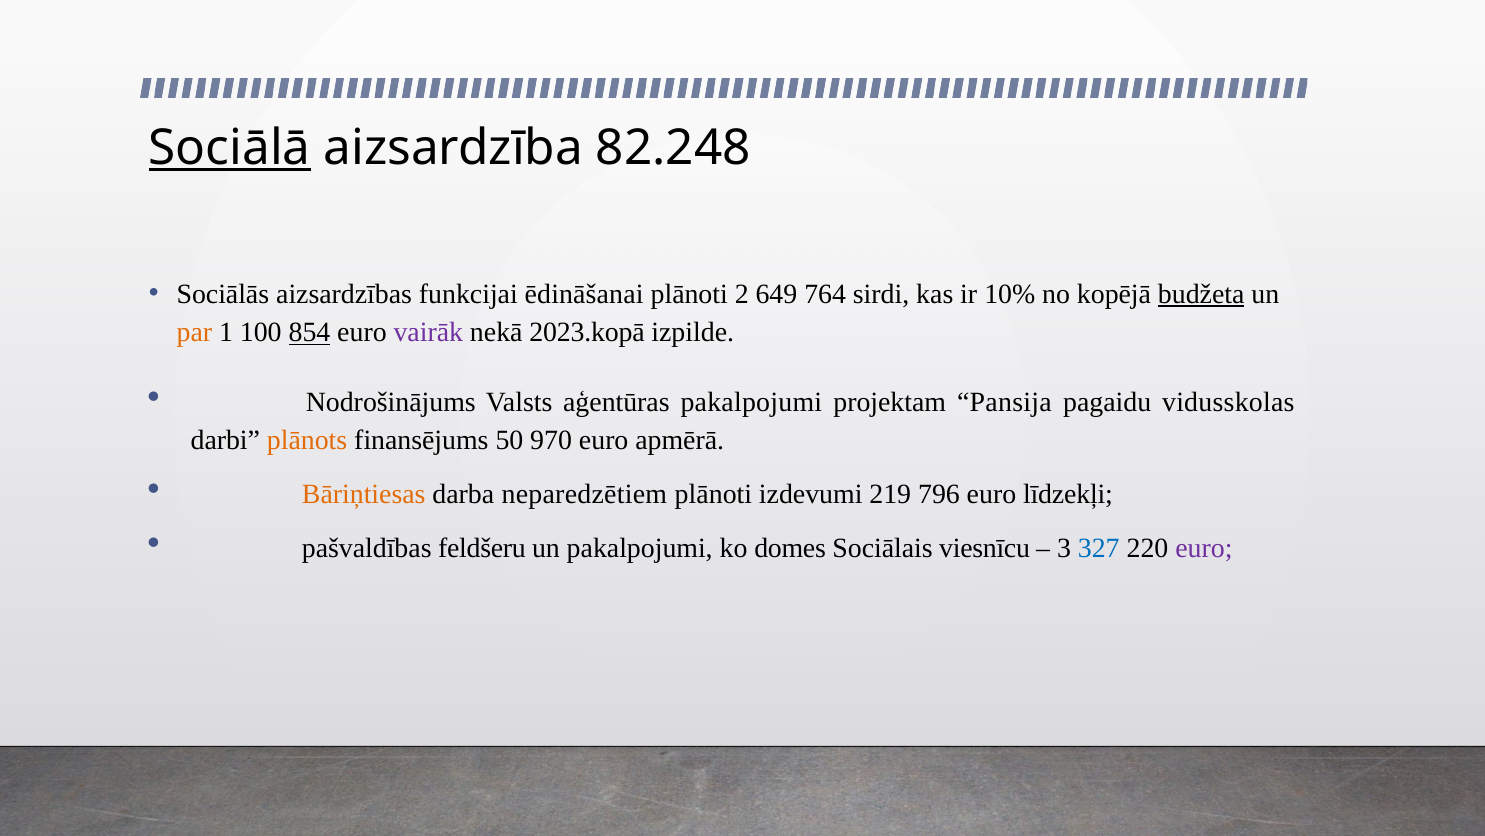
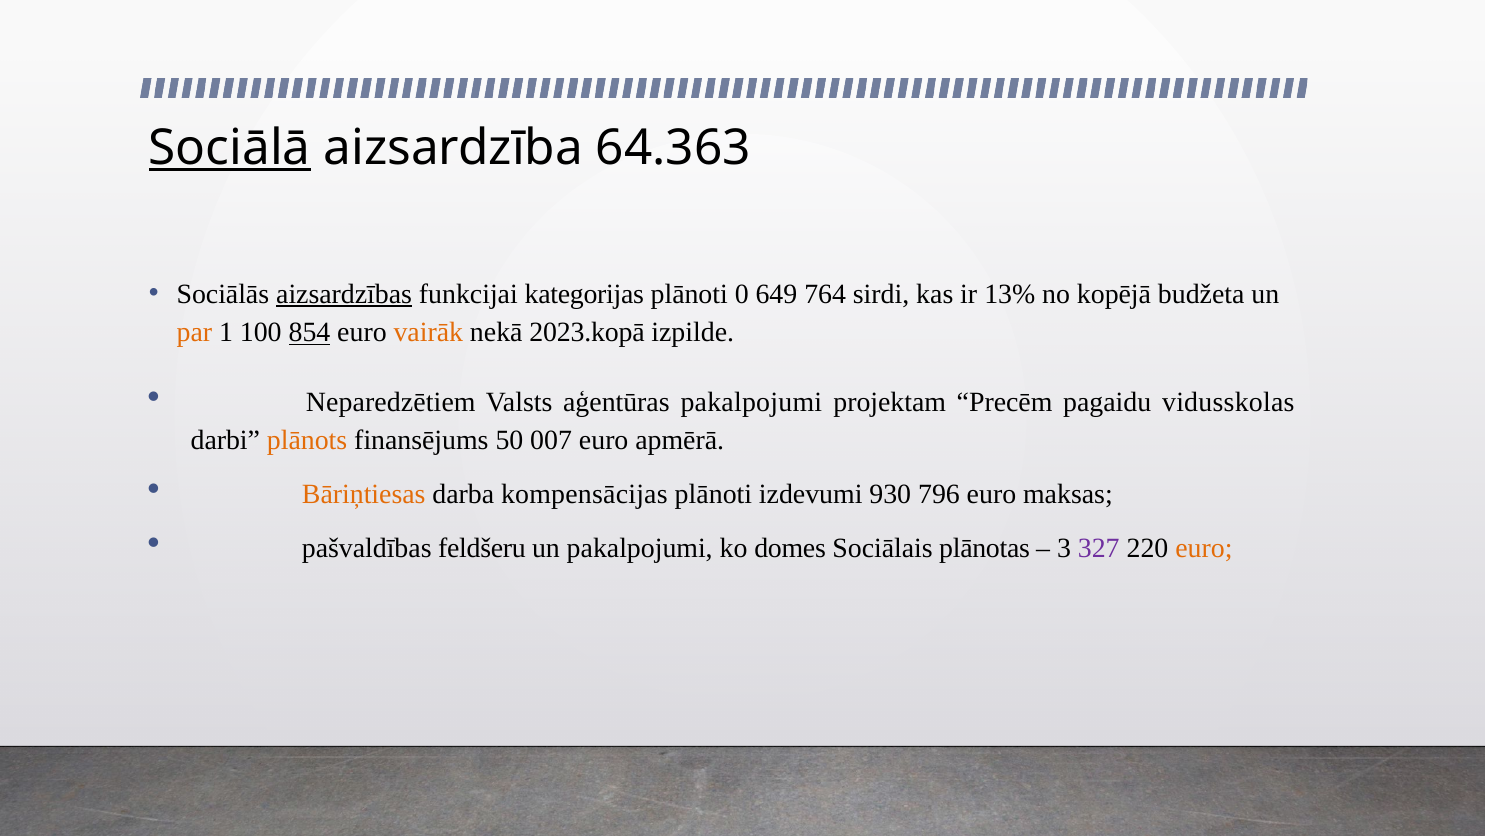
82.248: 82.248 -> 64.363
aizsardzības underline: none -> present
ēdināšanai: ēdināšanai -> kategorijas
2: 2 -> 0
10%: 10% -> 13%
budžeta underline: present -> none
vairāk colour: purple -> orange
Nodrošinājums: Nodrošinājums -> Neparedzētiem
Pansija: Pansija -> Precēm
970: 970 -> 007
neparedzētiem: neparedzētiem -> kompensācijas
219: 219 -> 930
līdzekļi: līdzekļi -> maksas
viesnīcu: viesnīcu -> plānotas
327 colour: blue -> purple
euro at (1204, 548) colour: purple -> orange
